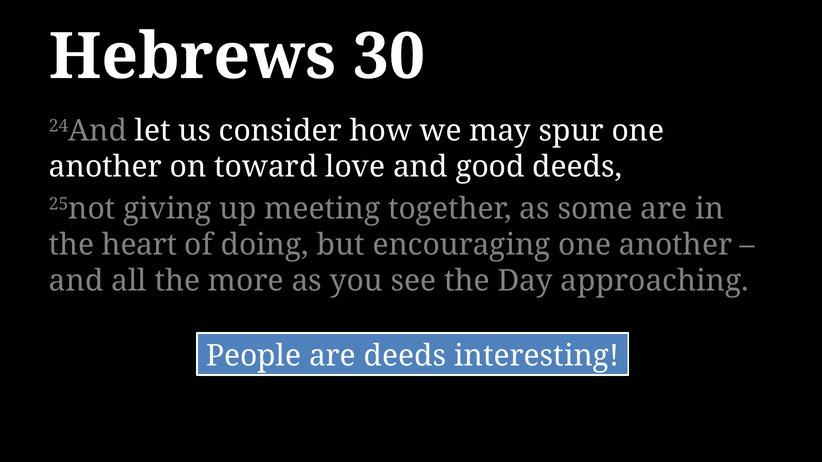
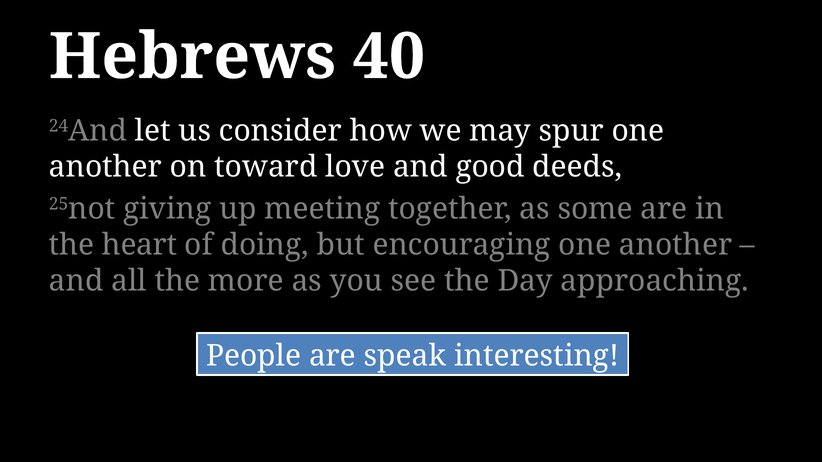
30: 30 -> 40
are deeds: deeds -> speak
